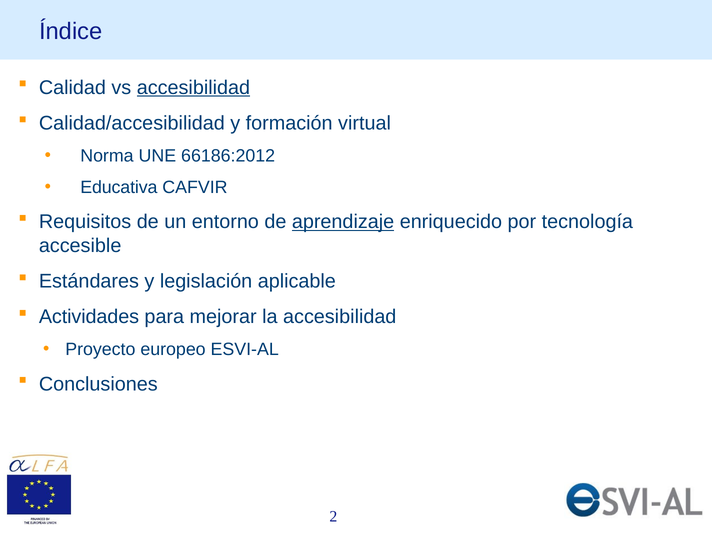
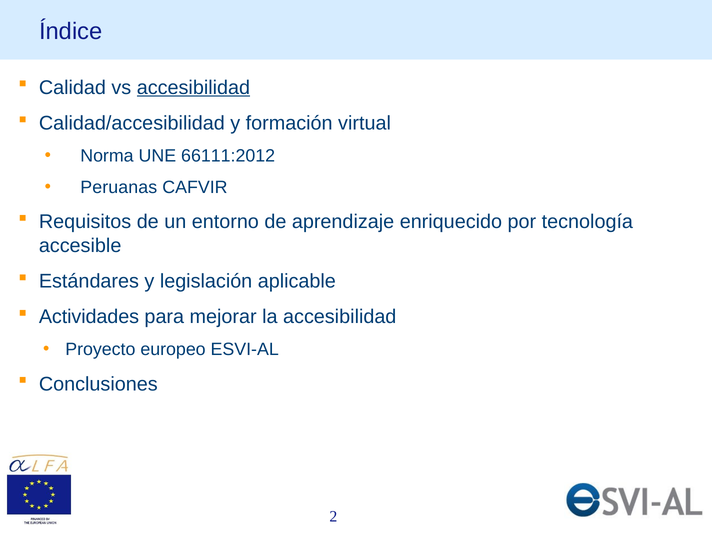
66186:2012: 66186:2012 -> 66111:2012
Educativa: Educativa -> Peruanas
aprendizaje underline: present -> none
